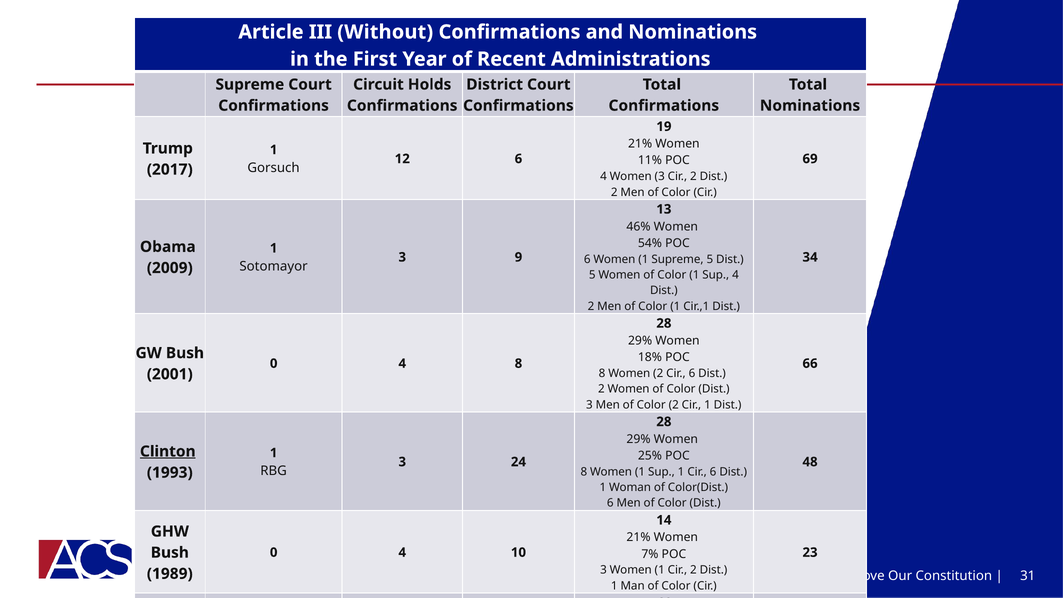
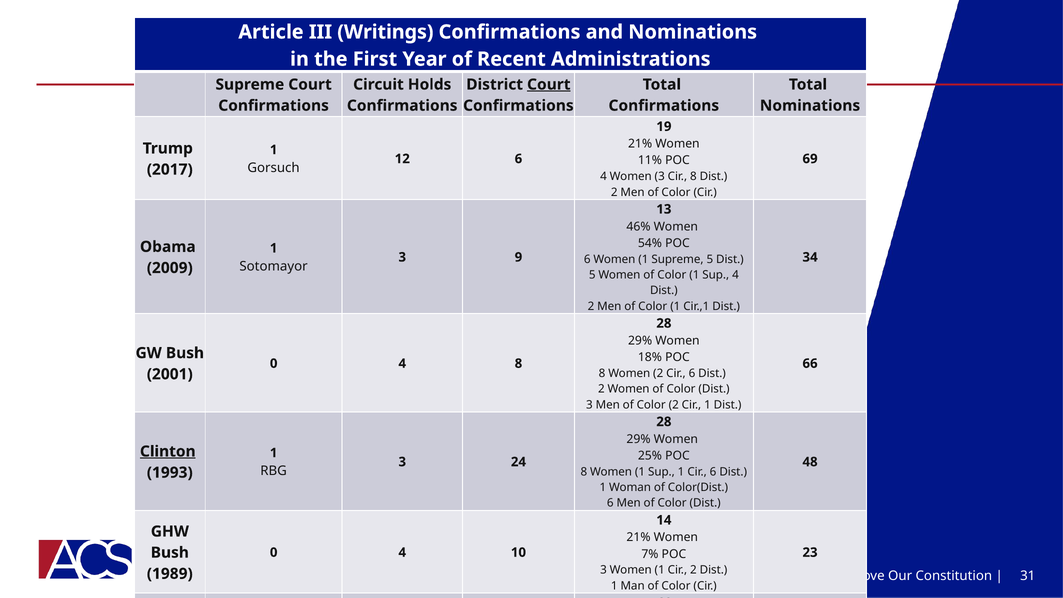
Without: Without -> Writings
Court at (549, 84) underline: none -> present
3 Cir 2: 2 -> 8
